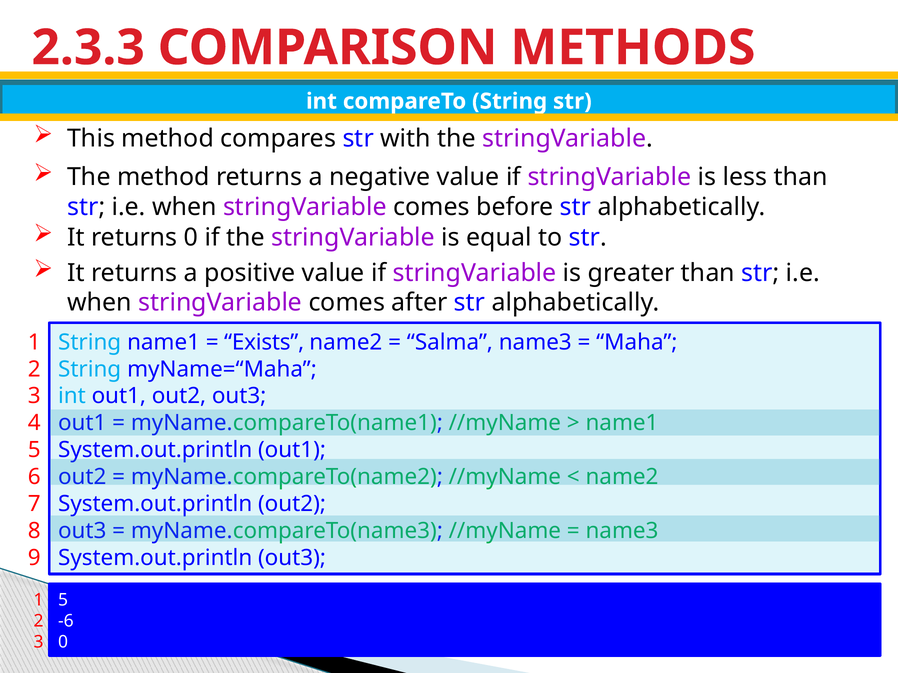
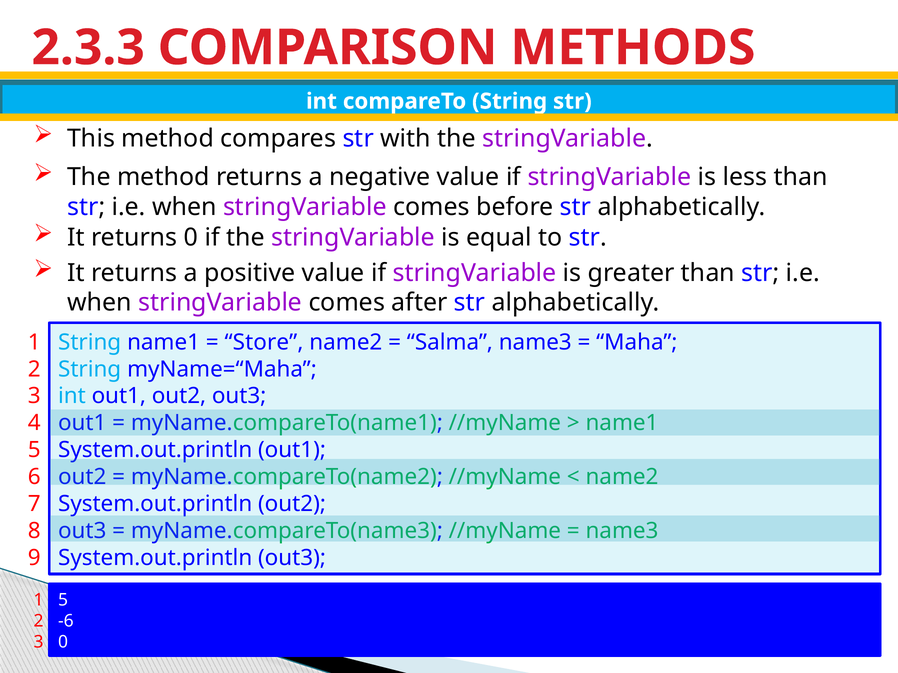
Exists: Exists -> Store
